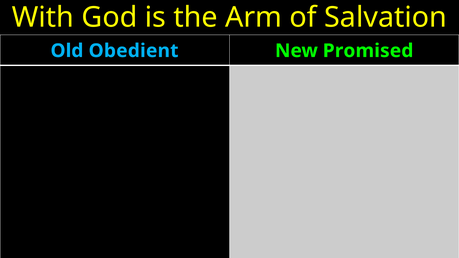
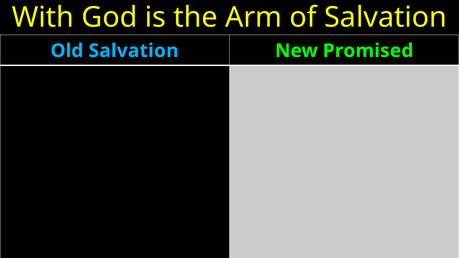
Old Obedient: Obedient -> Salvation
